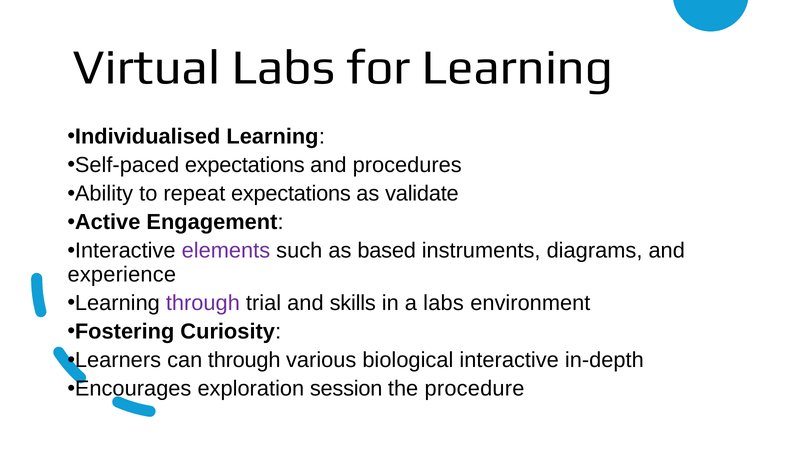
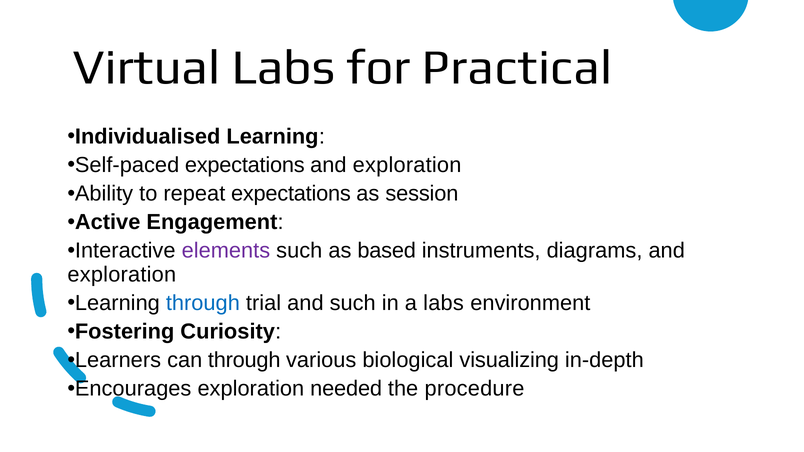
for Learning: Learning -> Practical
procedures at (407, 165): procedures -> exploration
validate: validate -> session
experience at (122, 275): experience -> exploration
through at (203, 303) colour: purple -> blue
and skills: skills -> such
biological interactive: interactive -> visualizing
session: session -> needed
